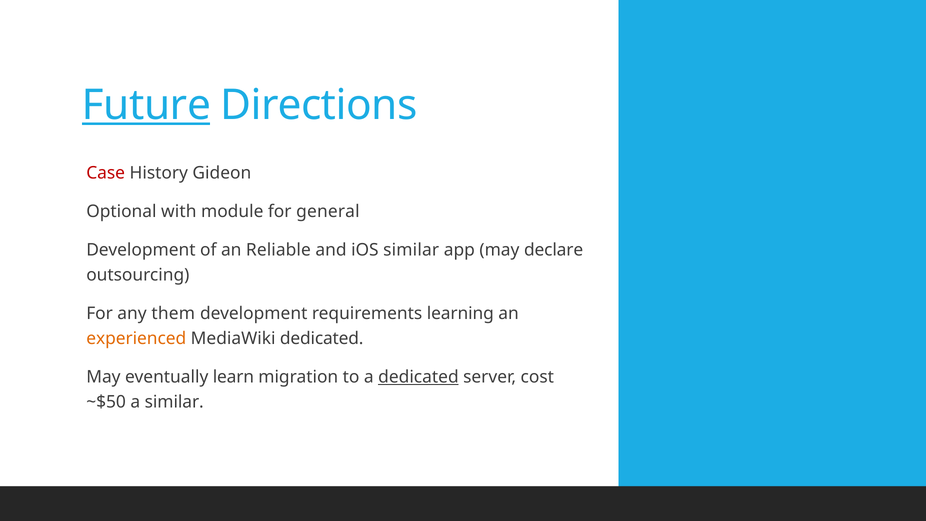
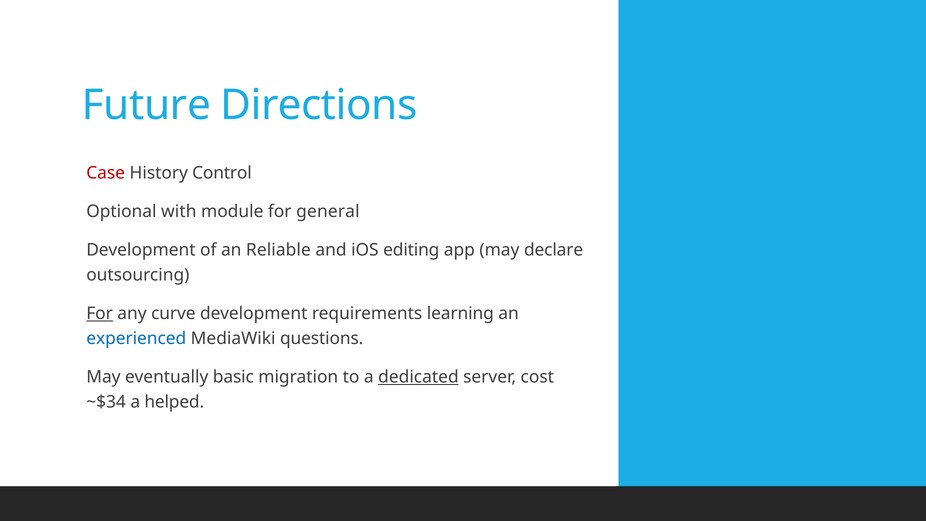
Future underline: present -> none
Gideon: Gideon -> Control
iOS similar: similar -> editing
For at (100, 313) underline: none -> present
them: them -> curve
experienced colour: orange -> blue
MediaWiki dedicated: dedicated -> questions
learn: learn -> basic
~$50: ~$50 -> ~$34
a similar: similar -> helped
